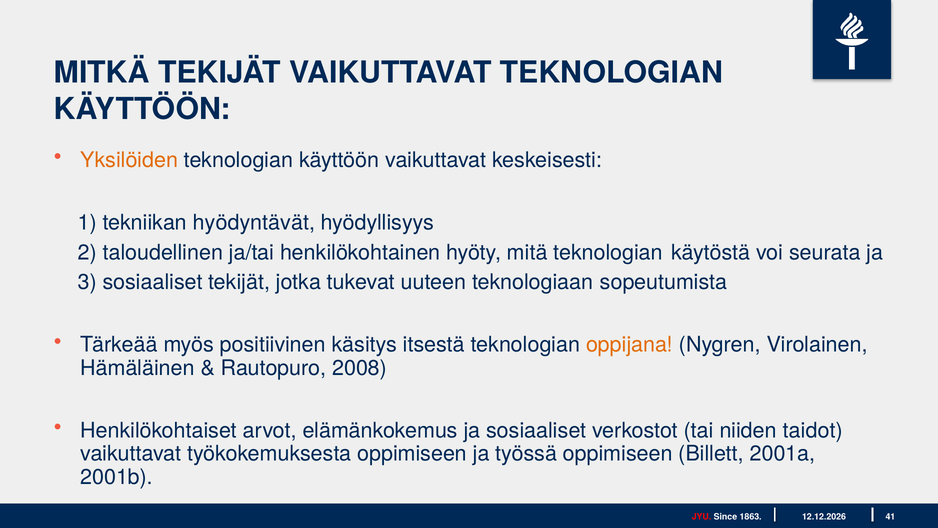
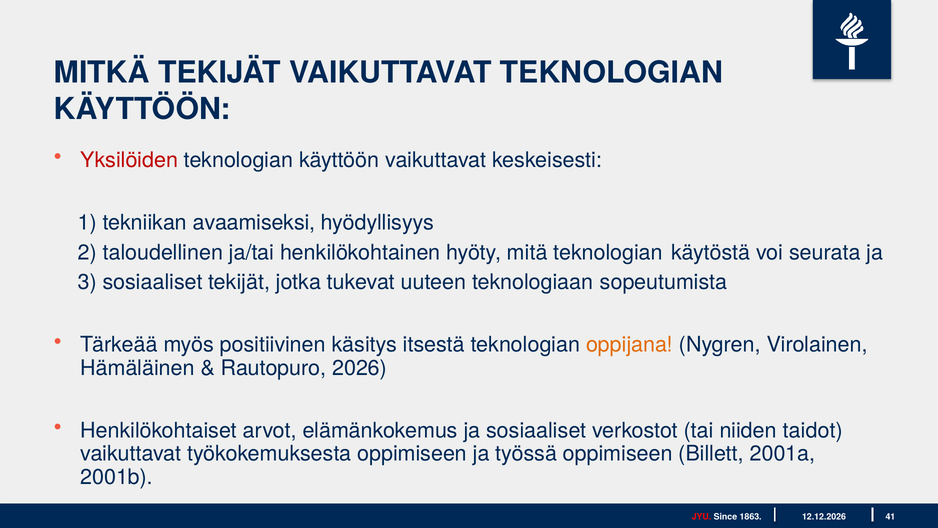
Yksilöiden colour: orange -> red
hyödyntävät: hyödyntävät -> avaamiseksi
2008: 2008 -> 2026
